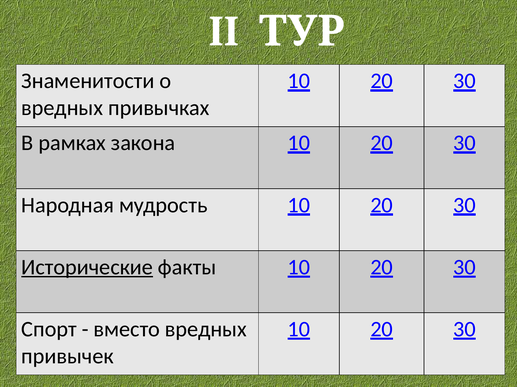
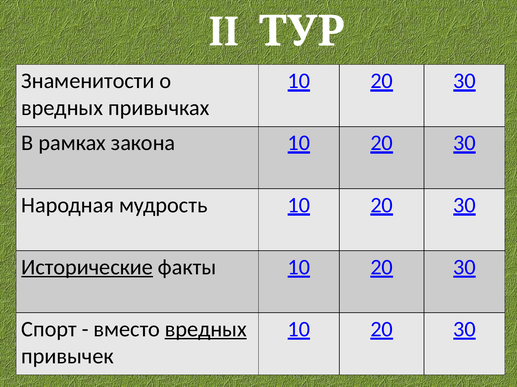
вредных at (206, 330) underline: none -> present
